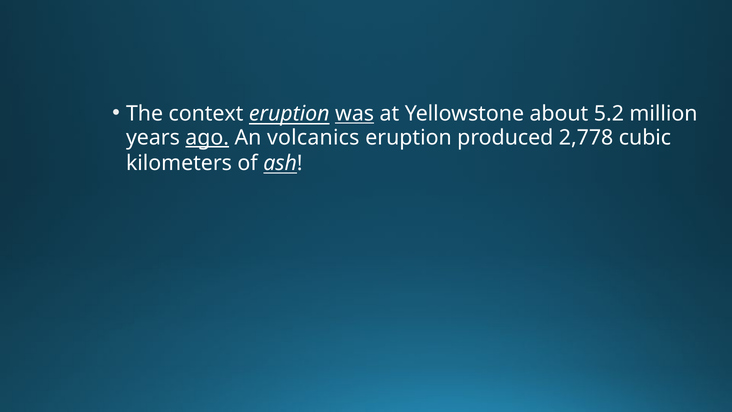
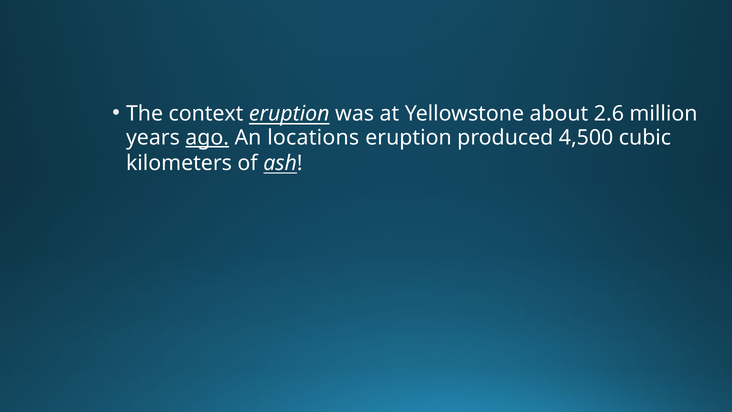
was underline: present -> none
5.2: 5.2 -> 2.6
volcanics: volcanics -> locations
2,778: 2,778 -> 4,500
